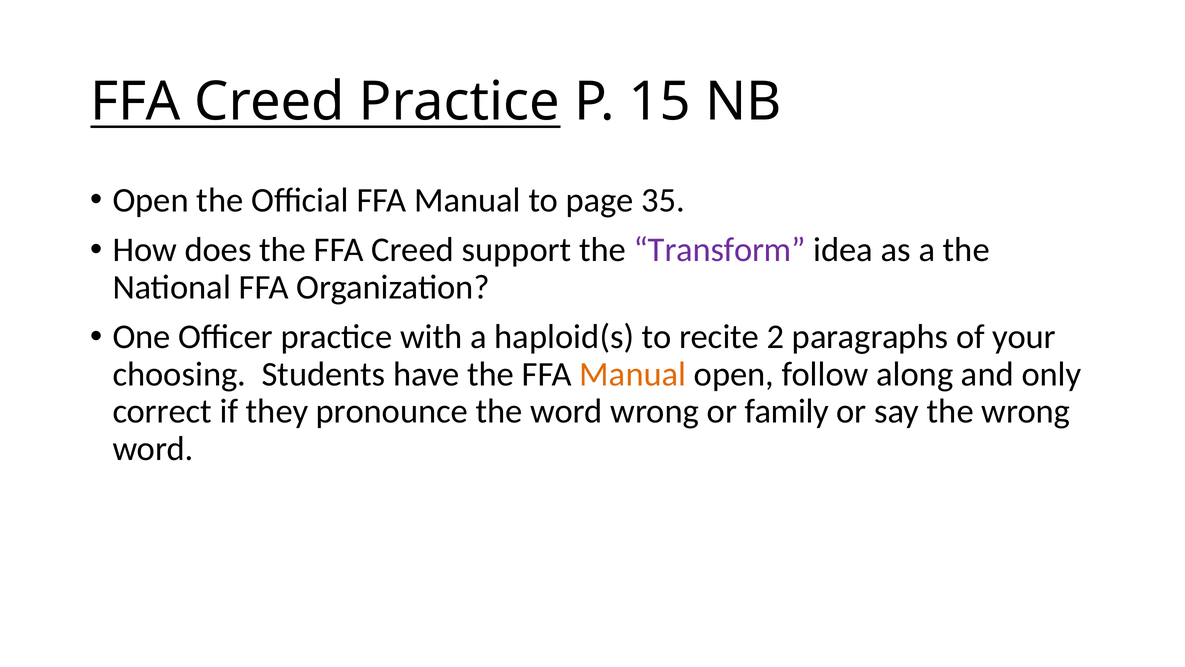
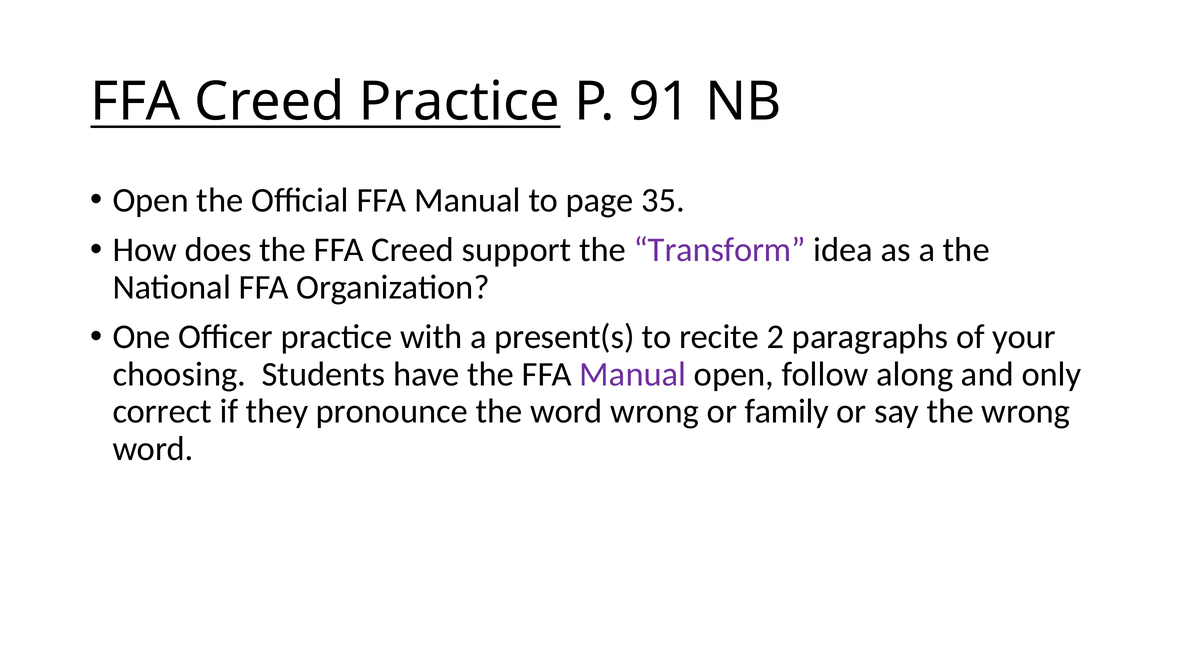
15: 15 -> 91
haploid(s: haploid(s -> present(s
Manual at (633, 374) colour: orange -> purple
